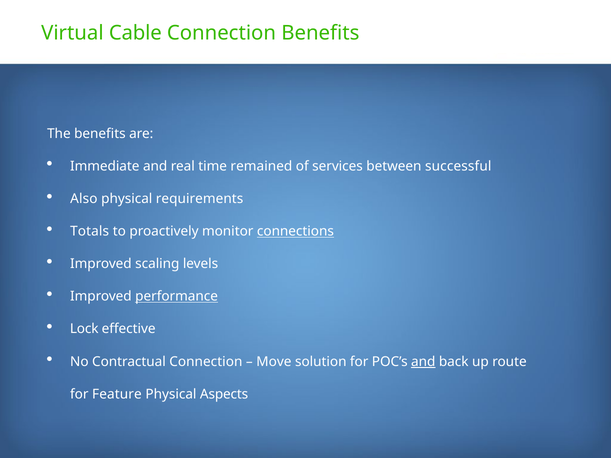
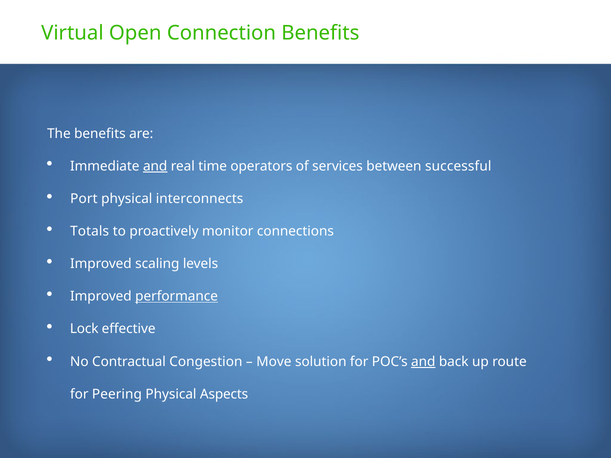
Cable: Cable -> Open
and at (155, 166) underline: none -> present
remained: remained -> operators
Also: Also -> Port
requirements: requirements -> interconnects
connections underline: present -> none
Contractual Connection: Connection -> Congestion
Feature: Feature -> Peering
